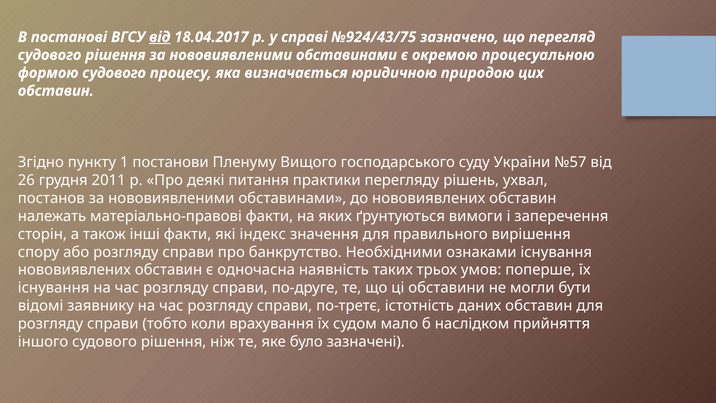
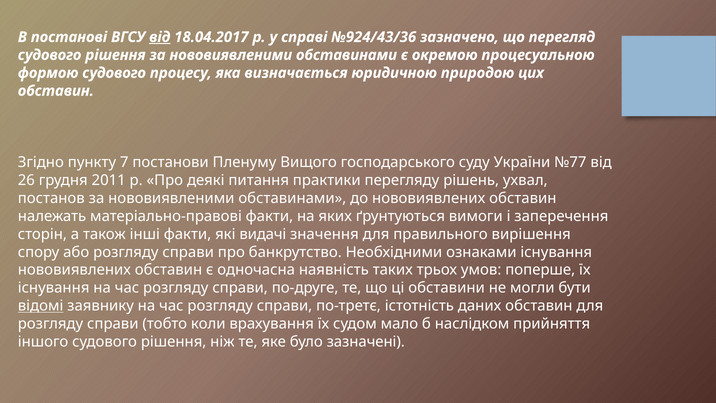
№924/43/75: №924/43/75 -> №924/43/36
1: 1 -> 7
№57: №57 -> №77
індекс: індекс -> видачі
відомі underline: none -> present
